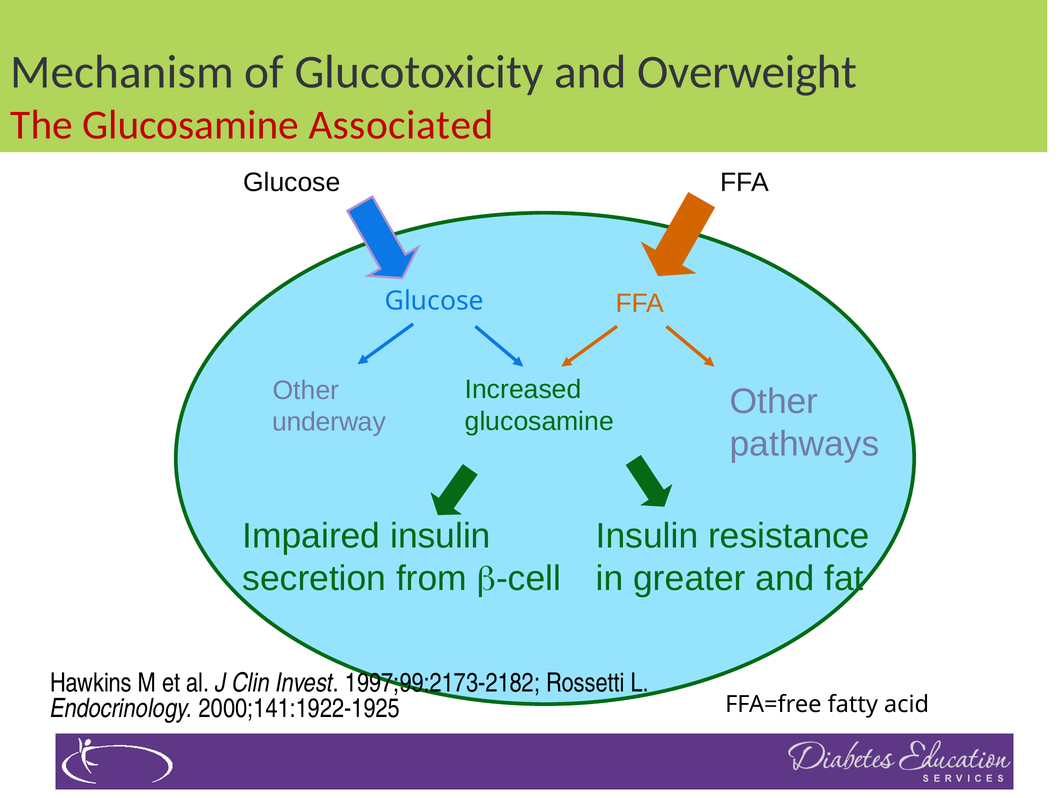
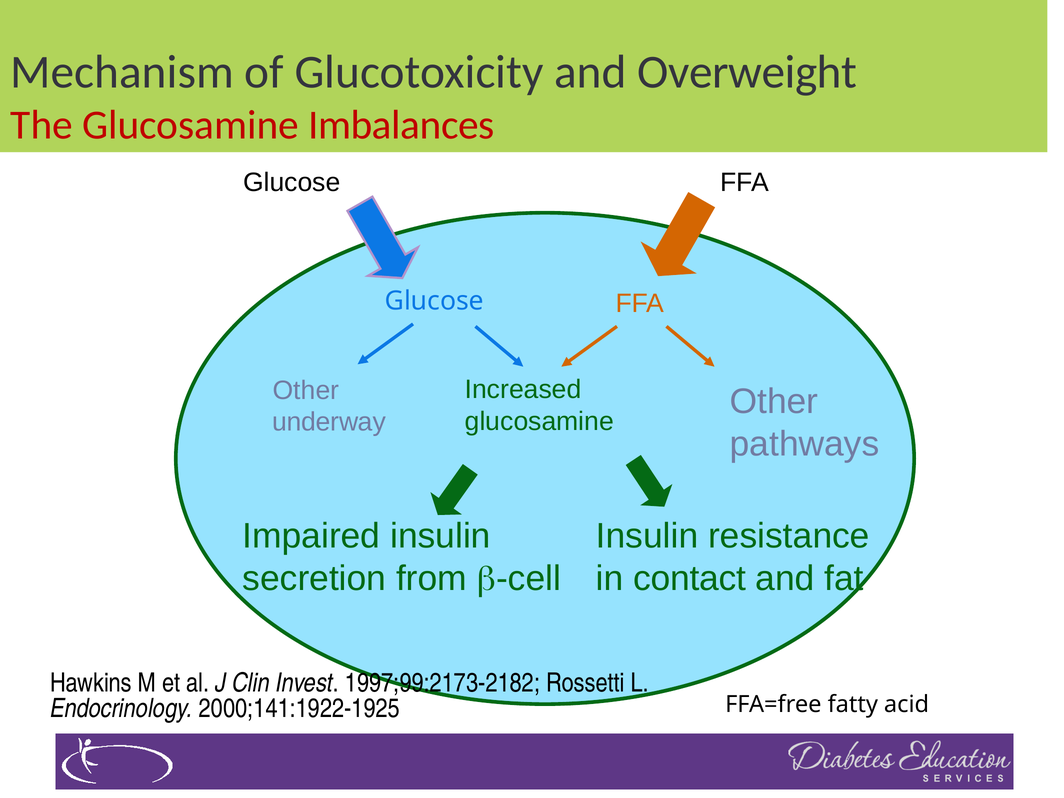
Associated: Associated -> Imbalances
greater: greater -> contact
